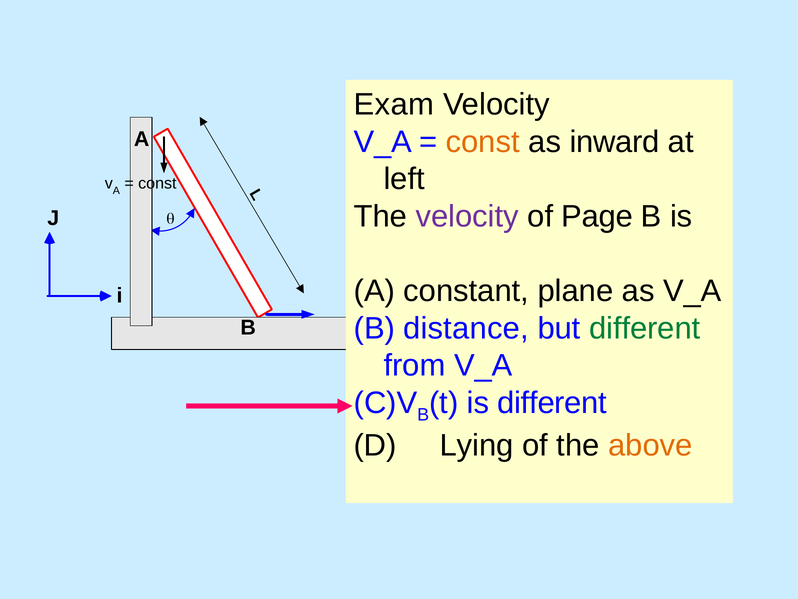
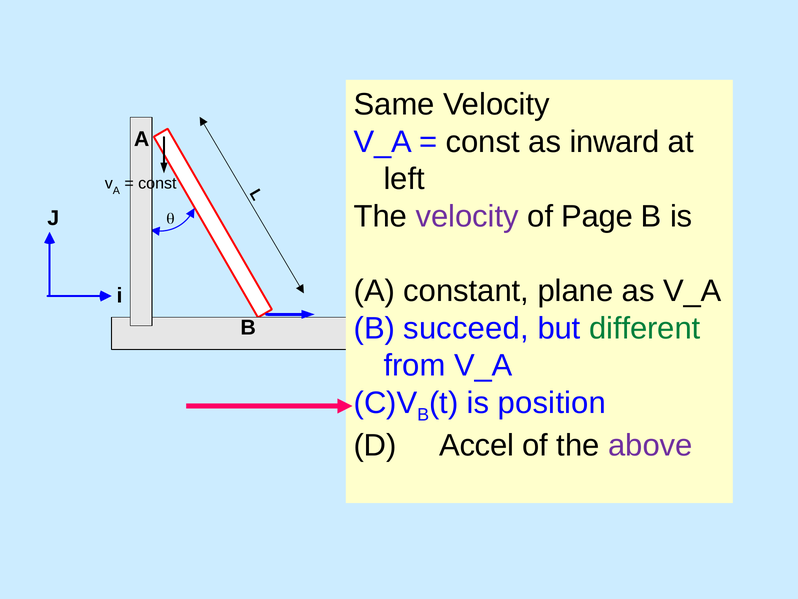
Exam: Exam -> Same
const at (483, 142) colour: orange -> black
distance: distance -> succeed
is different: different -> position
Lying: Lying -> Accel
above colour: orange -> purple
